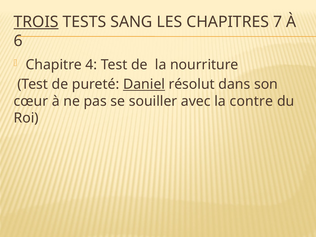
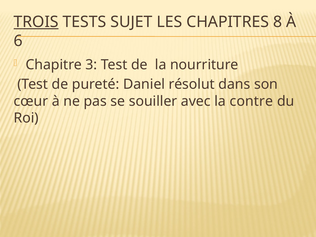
SANG: SANG -> SUJET
7: 7 -> 8
4: 4 -> 3
Daniel underline: present -> none
